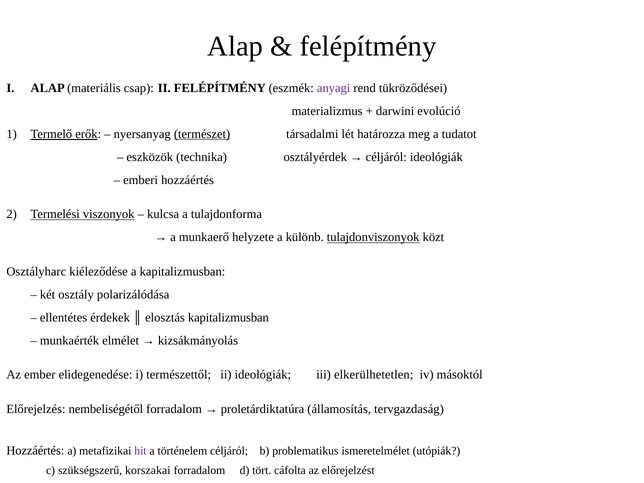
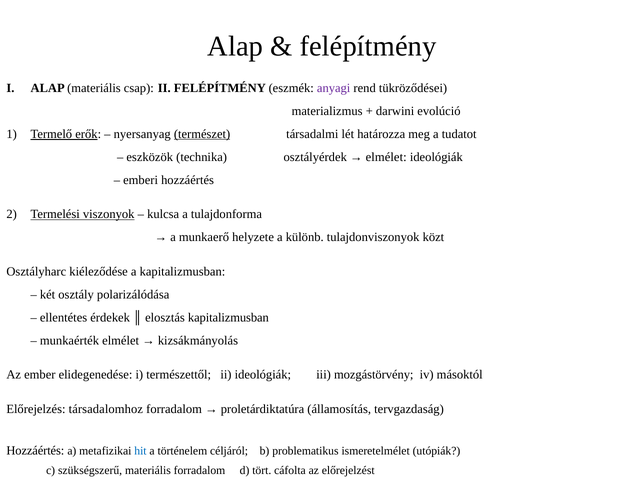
céljáról at (386, 157): céljáról -> elmélet
tulajdonviszonyok underline: present -> none
elkerülhetetlen: elkerülhetetlen -> mozgástörvény
nembeliségétől: nembeliségétől -> társadalomhoz
hit colour: purple -> blue
szükségszerű korszakai: korszakai -> materiális
